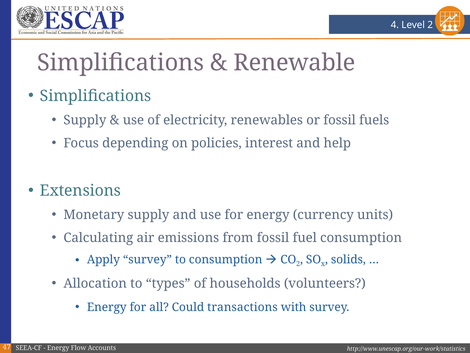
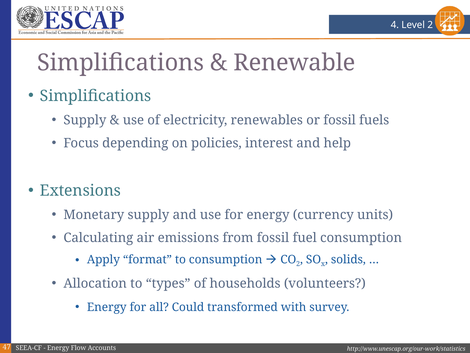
Apply survey: survey -> format
transactions: transactions -> transformed
